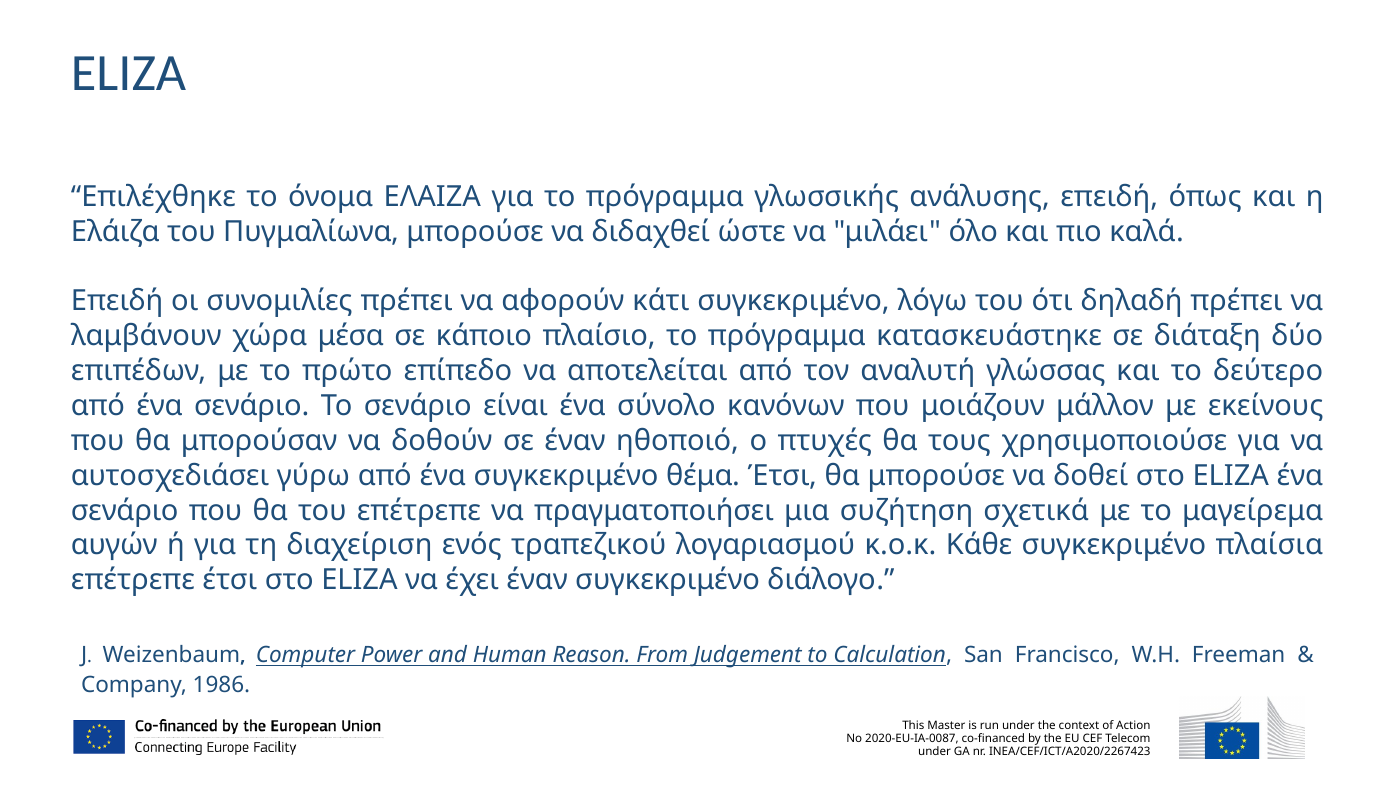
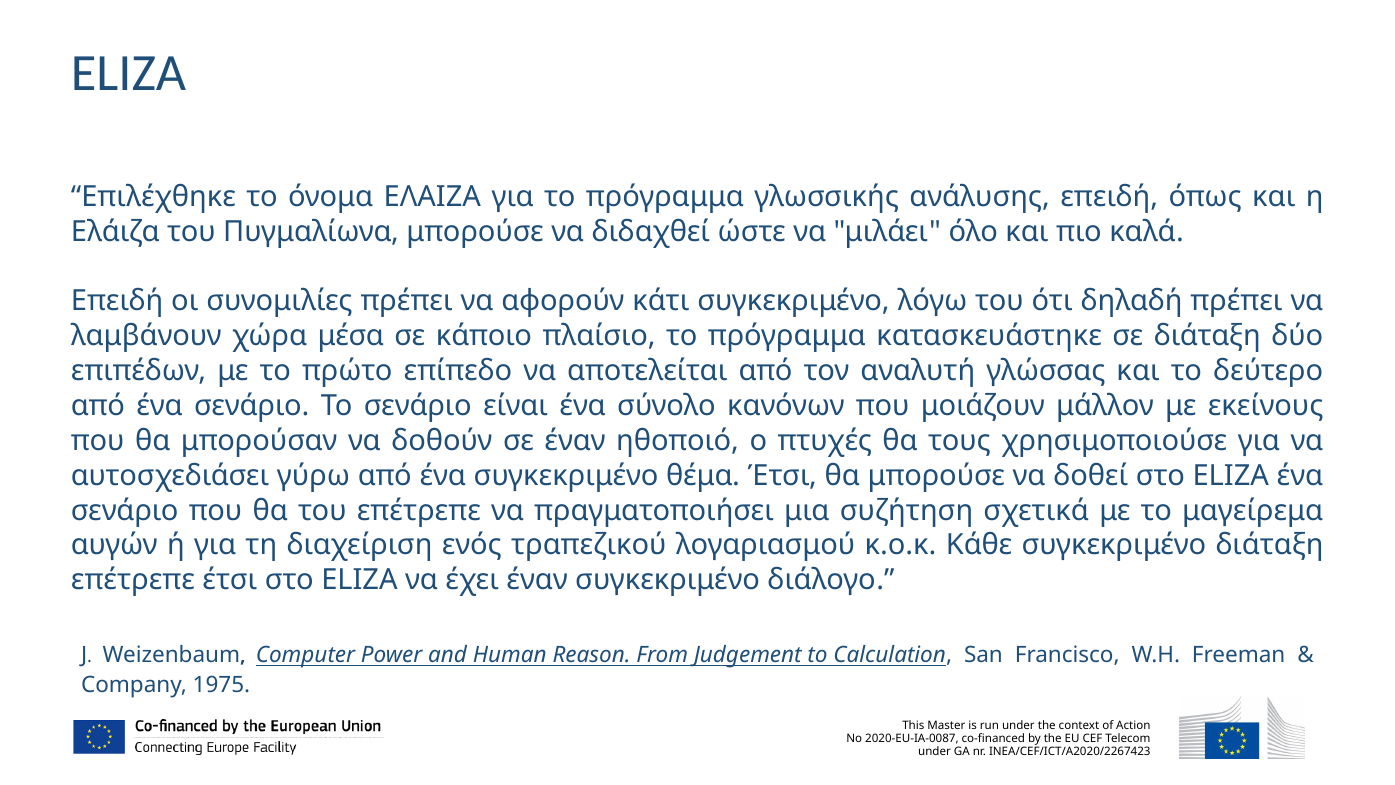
συγκεκριμένο πλαίσια: πλαίσια -> διάταξη
1986: 1986 -> 1975
